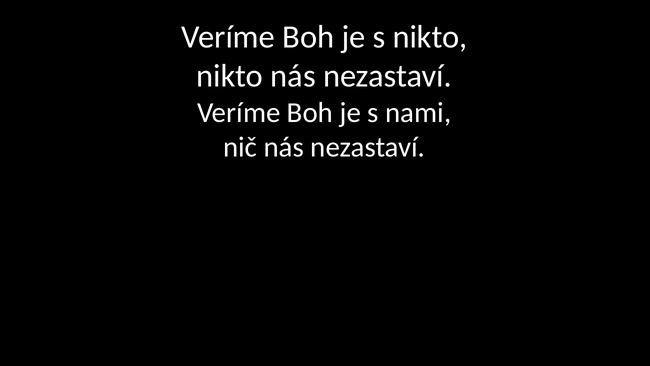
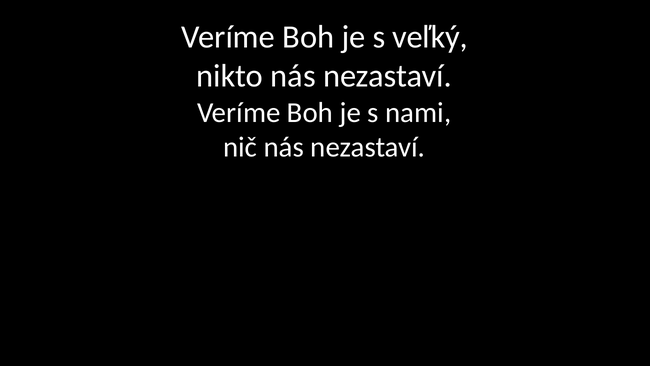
s nikto: nikto -> veľký
